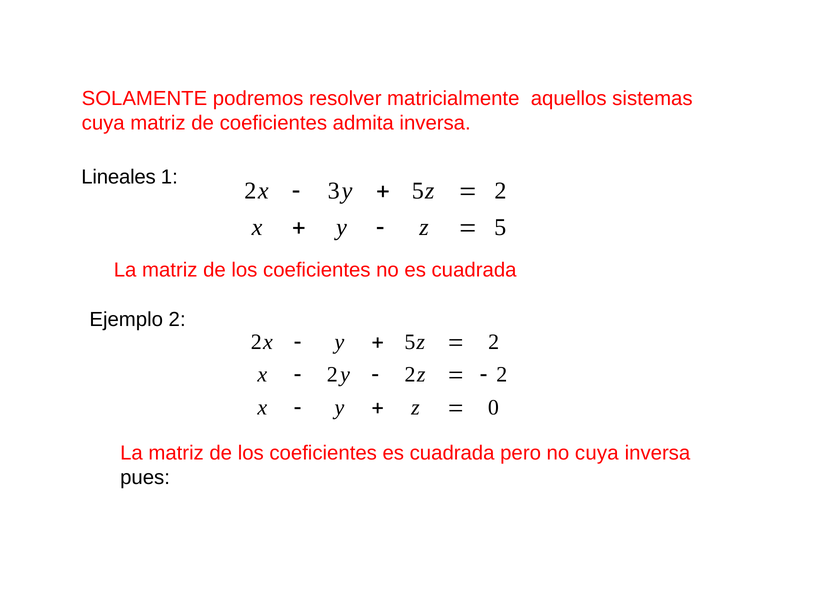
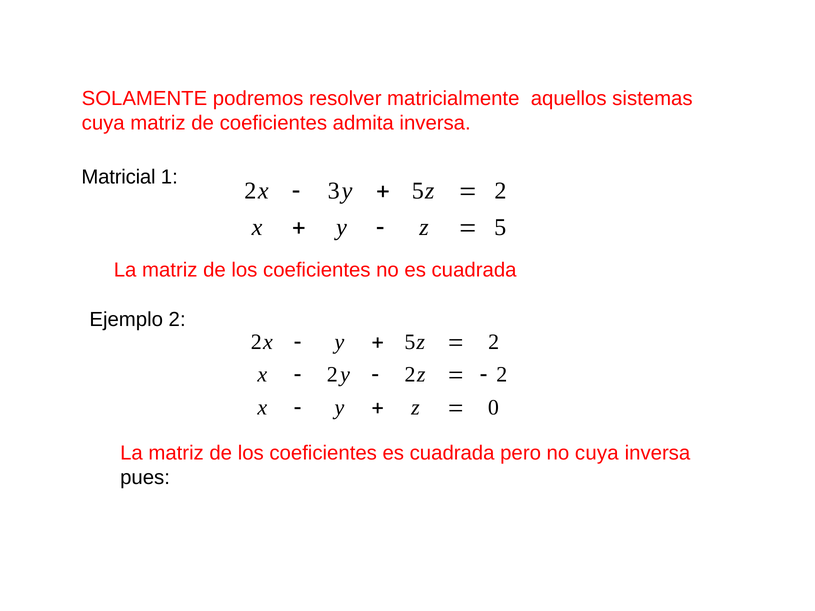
Lineales: Lineales -> Matricial
